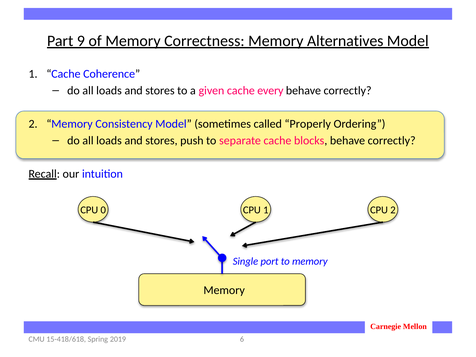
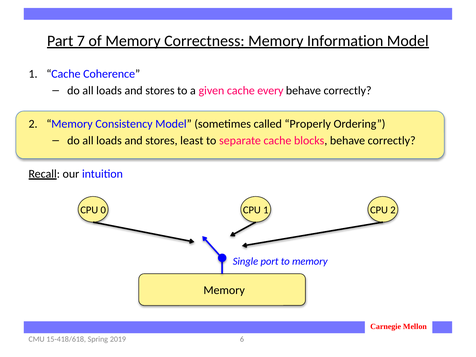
9: 9 -> 7
Alternatives: Alternatives -> Information
push: push -> least
